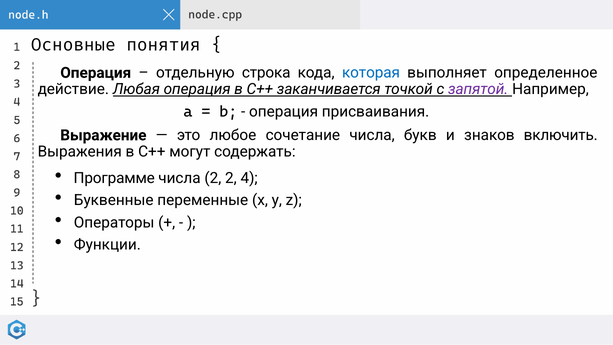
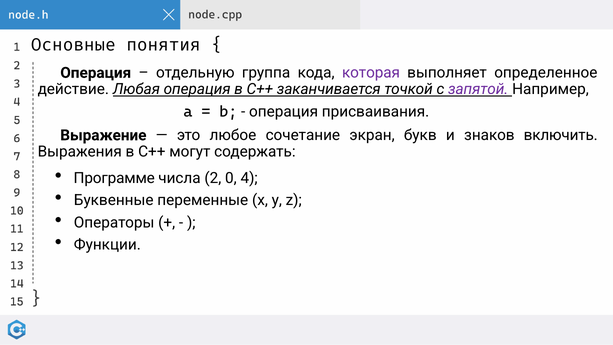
строка: строка -> группа
которая colour: blue -> purple
сочетание числа: числа -> экран
2 2: 2 -> 0
